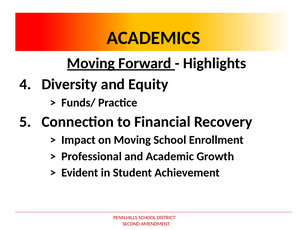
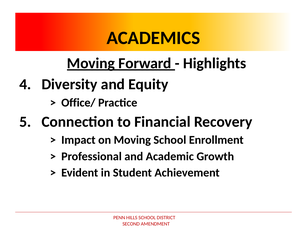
Funds/: Funds/ -> Office/
